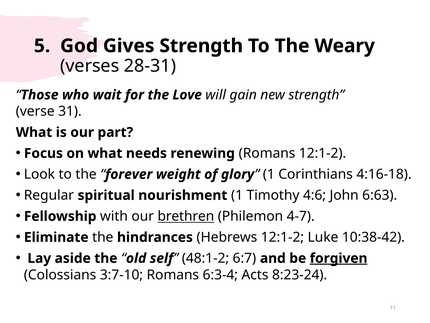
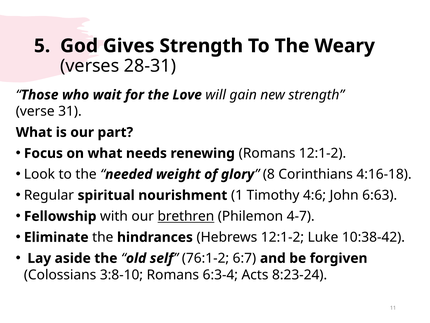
forever: forever -> needed
1 at (269, 174): 1 -> 8
48:1-2: 48:1-2 -> 76:1-2
forgiven underline: present -> none
3:7-10: 3:7-10 -> 3:8-10
